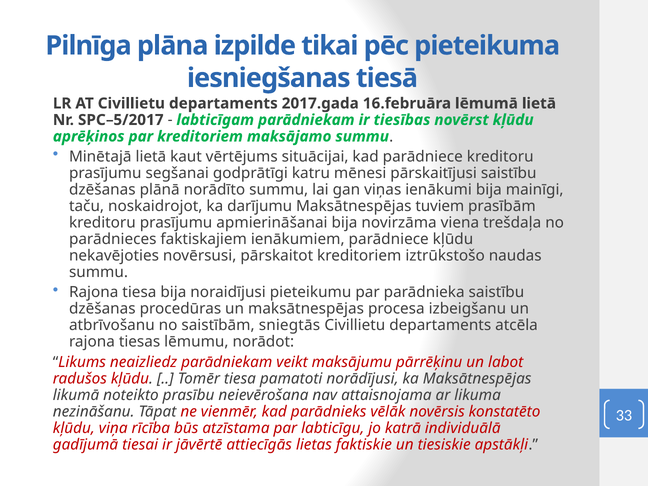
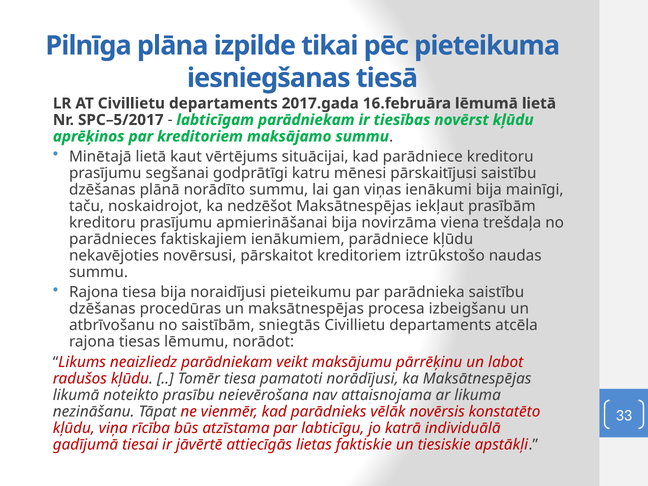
darījumu: darījumu -> nedzēšot
tuviem: tuviem -> iekļaut
